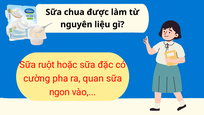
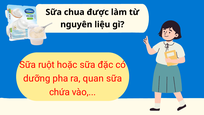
cường: cường -> dưỡng
ngon: ngon -> chứa
